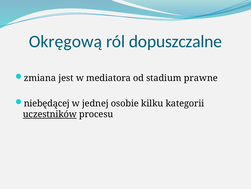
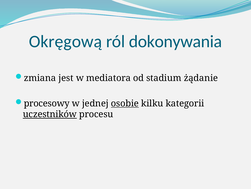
dopuszczalne: dopuszczalne -> dokonywania
prawne: prawne -> żądanie
niebędącej: niebędącej -> procesowy
osobie underline: none -> present
